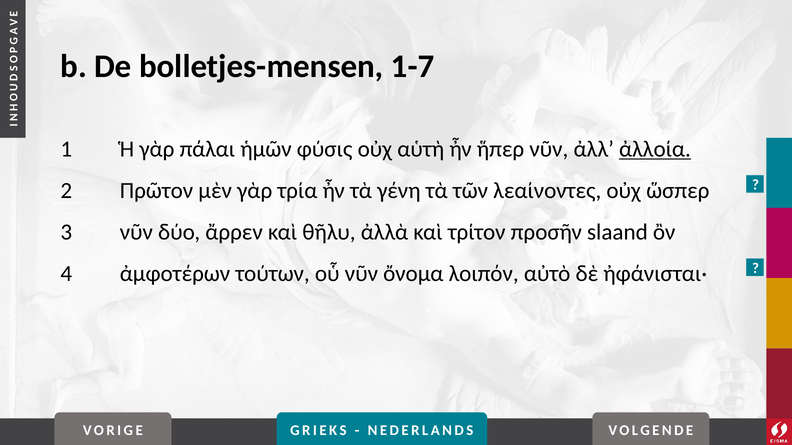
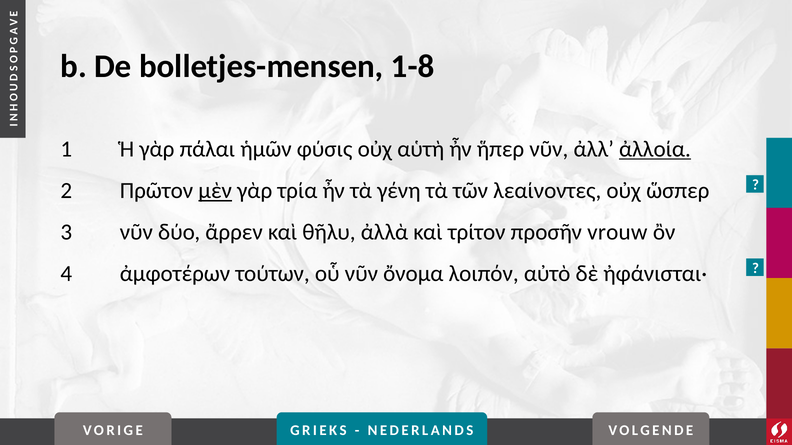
1-7: 1-7 -> 1-8
μὲν underline: none -> present
slaand: slaand -> vrouw
